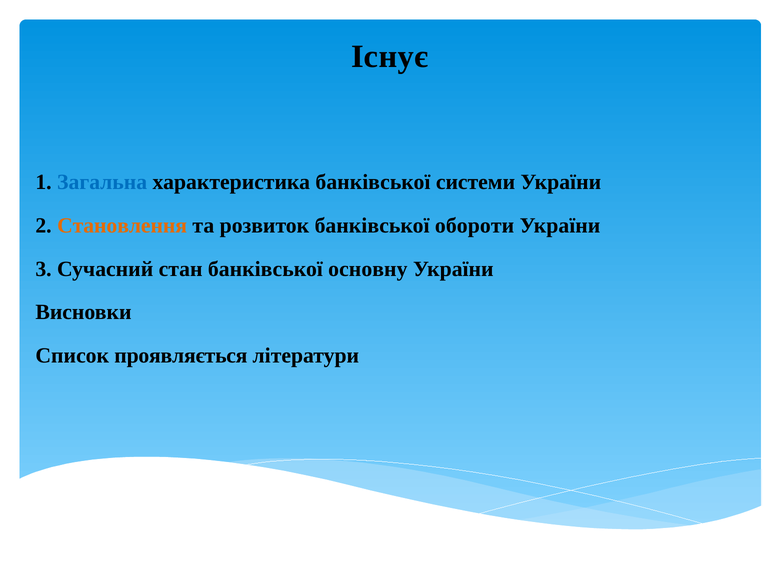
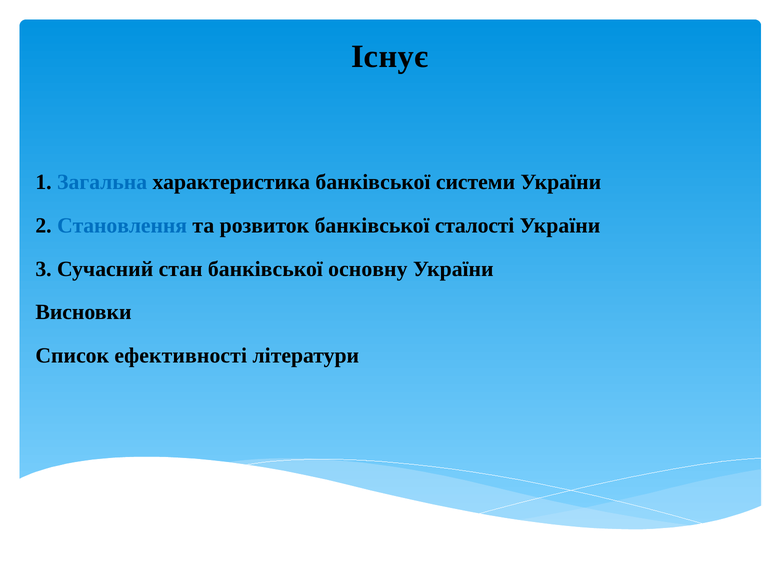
Становлення colour: orange -> blue
обороти: обороти -> сталості
проявляється: проявляється -> ефективності
